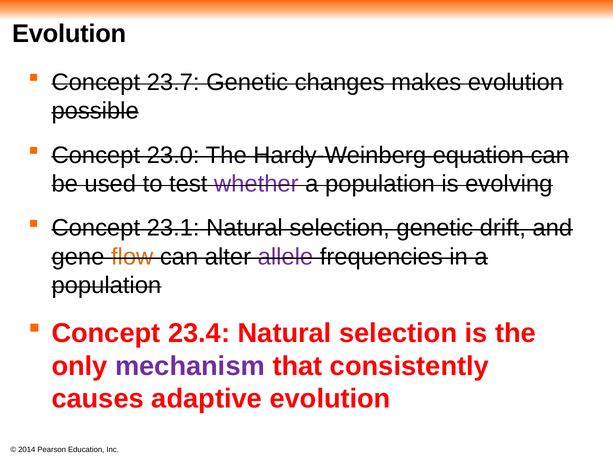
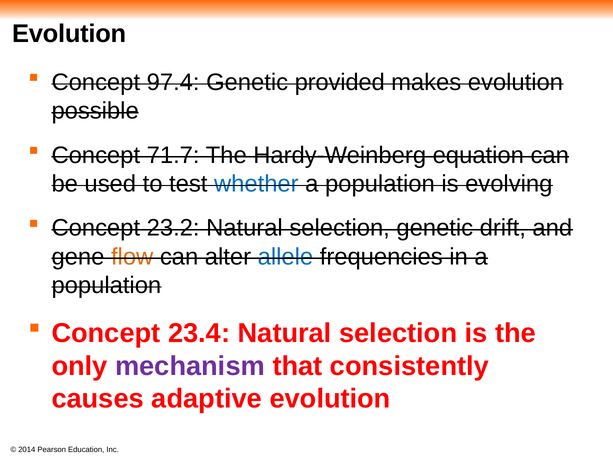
23.7: 23.7 -> 97.4
changes: changes -> provided
23.0: 23.0 -> 71.7
whether colour: purple -> blue
23.1: 23.1 -> 23.2
allele colour: purple -> blue
